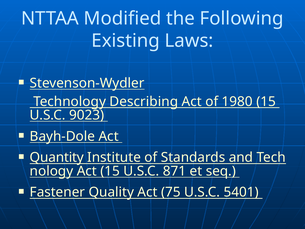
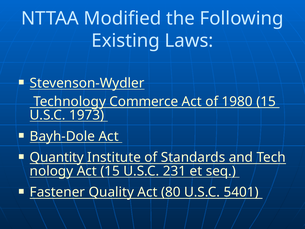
Describing: Describing -> Commerce
9023: 9023 -> 1973
871: 871 -> 231
75: 75 -> 80
